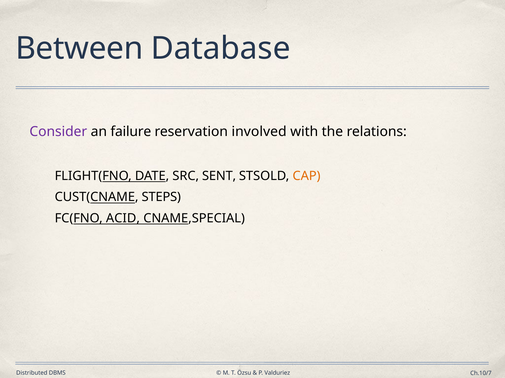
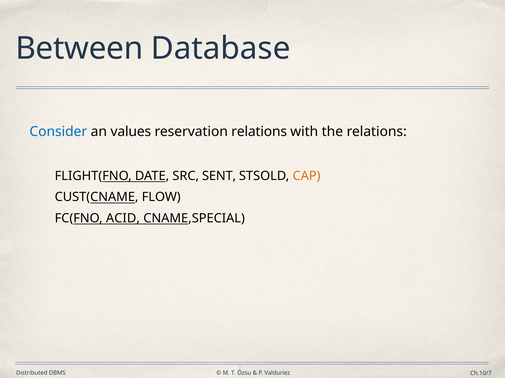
Consider colour: purple -> blue
failure: failure -> values
reservation involved: involved -> relations
STEPS: STEPS -> FLOW
